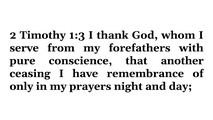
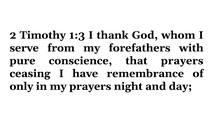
that another: another -> prayers
